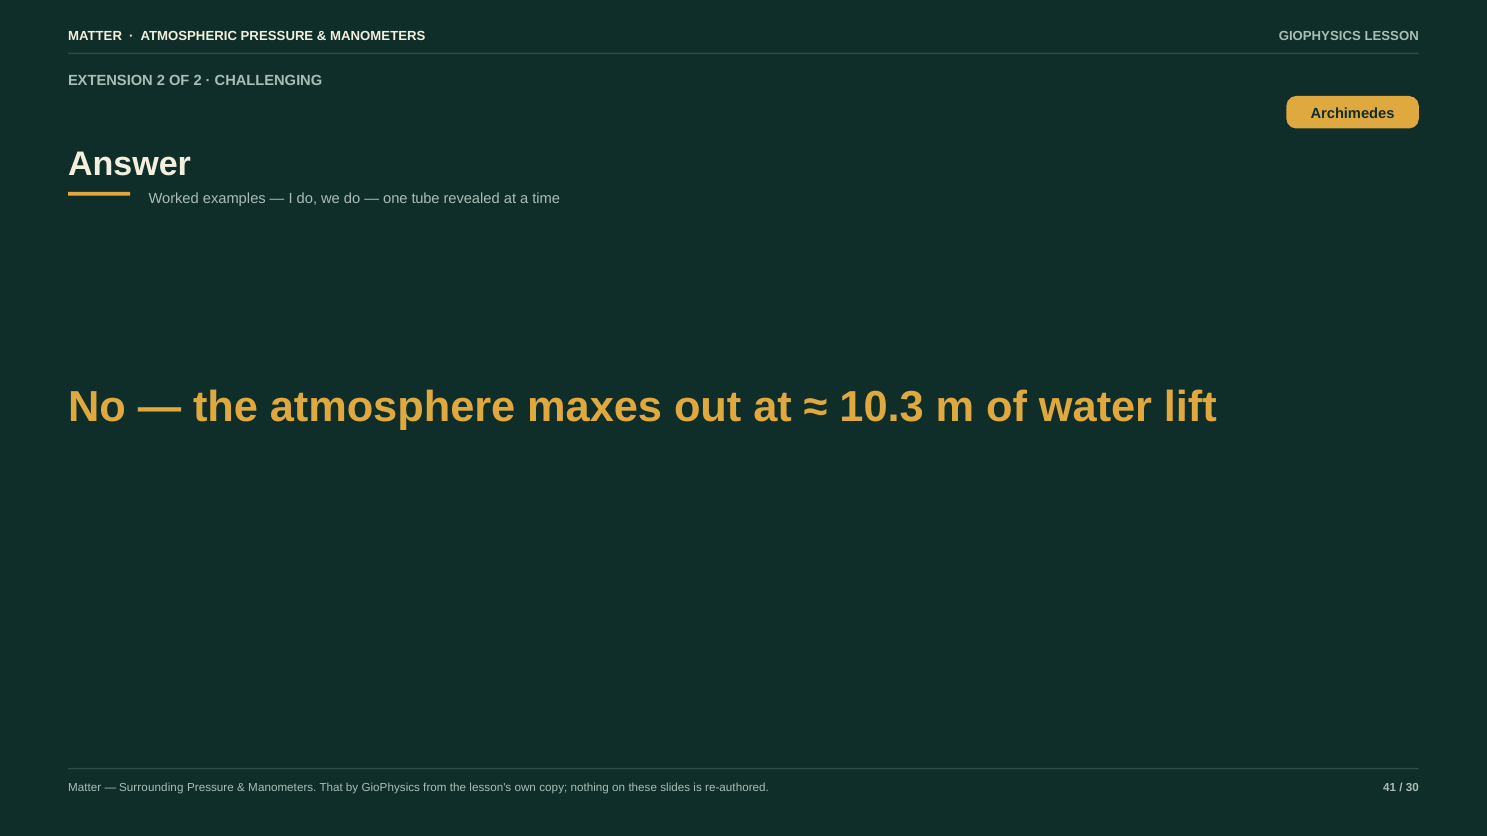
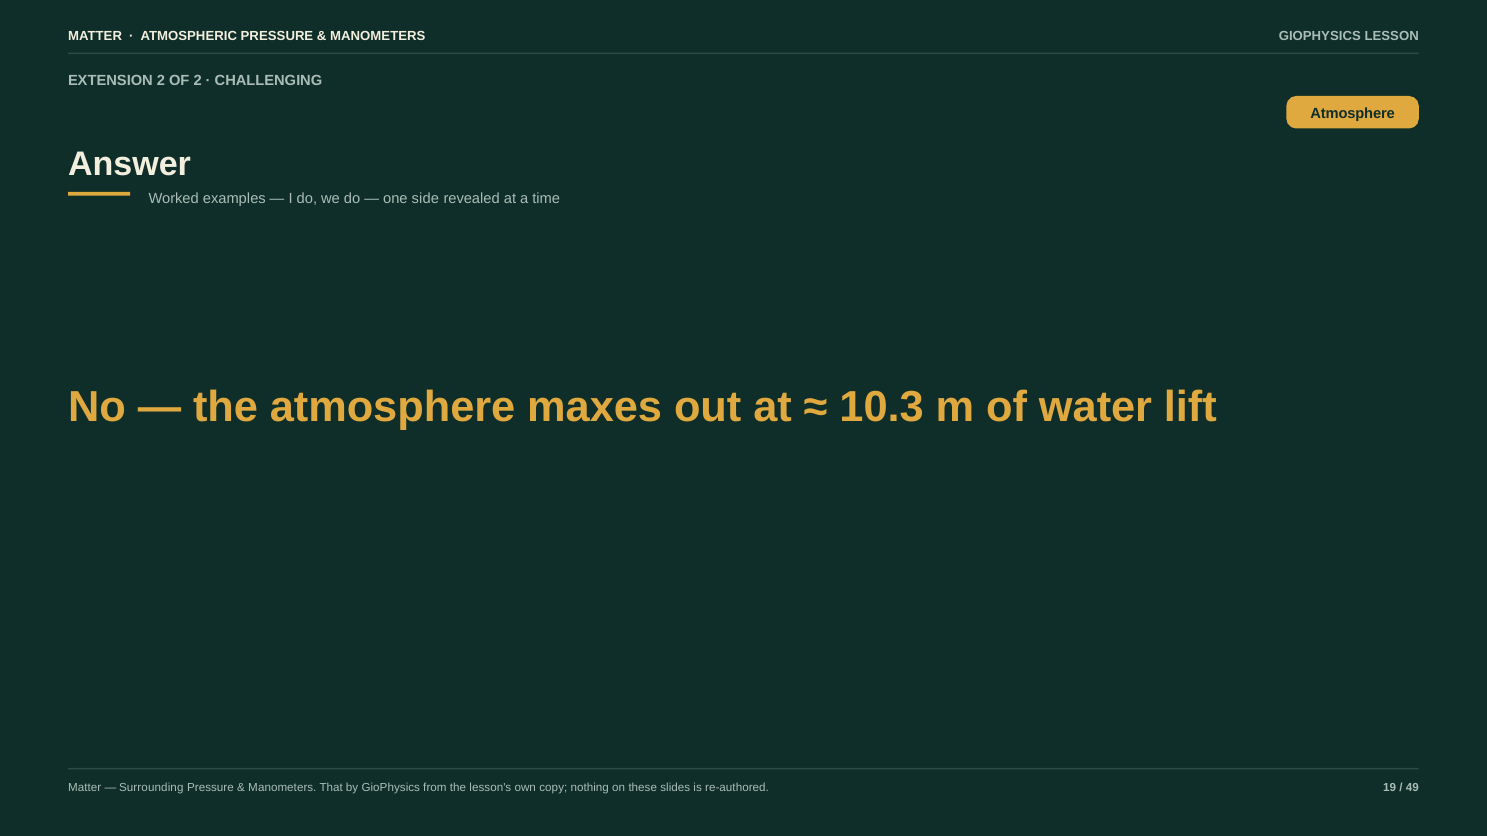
Archimedes at (1353, 113): Archimedes -> Atmosphere
tube: tube -> side
41: 41 -> 19
30: 30 -> 49
